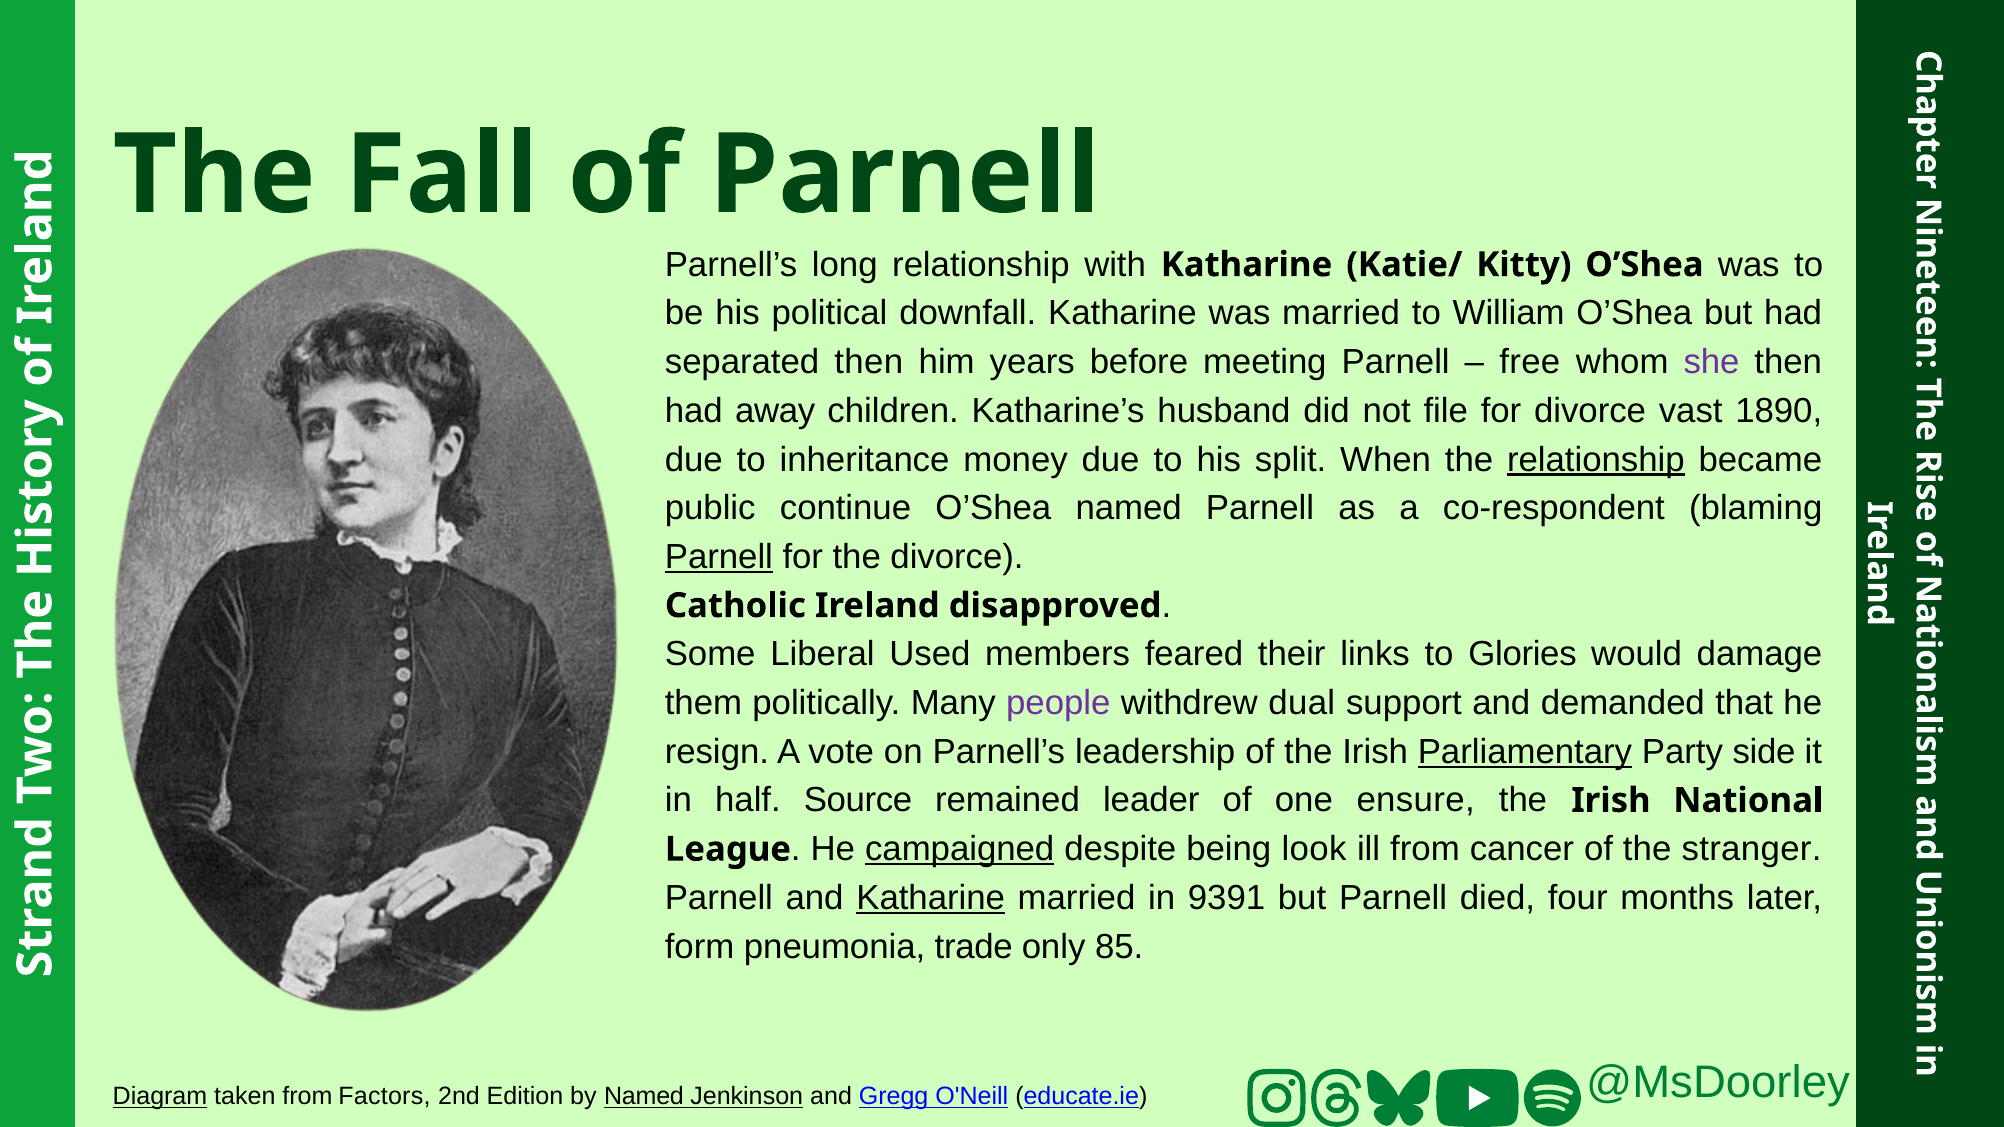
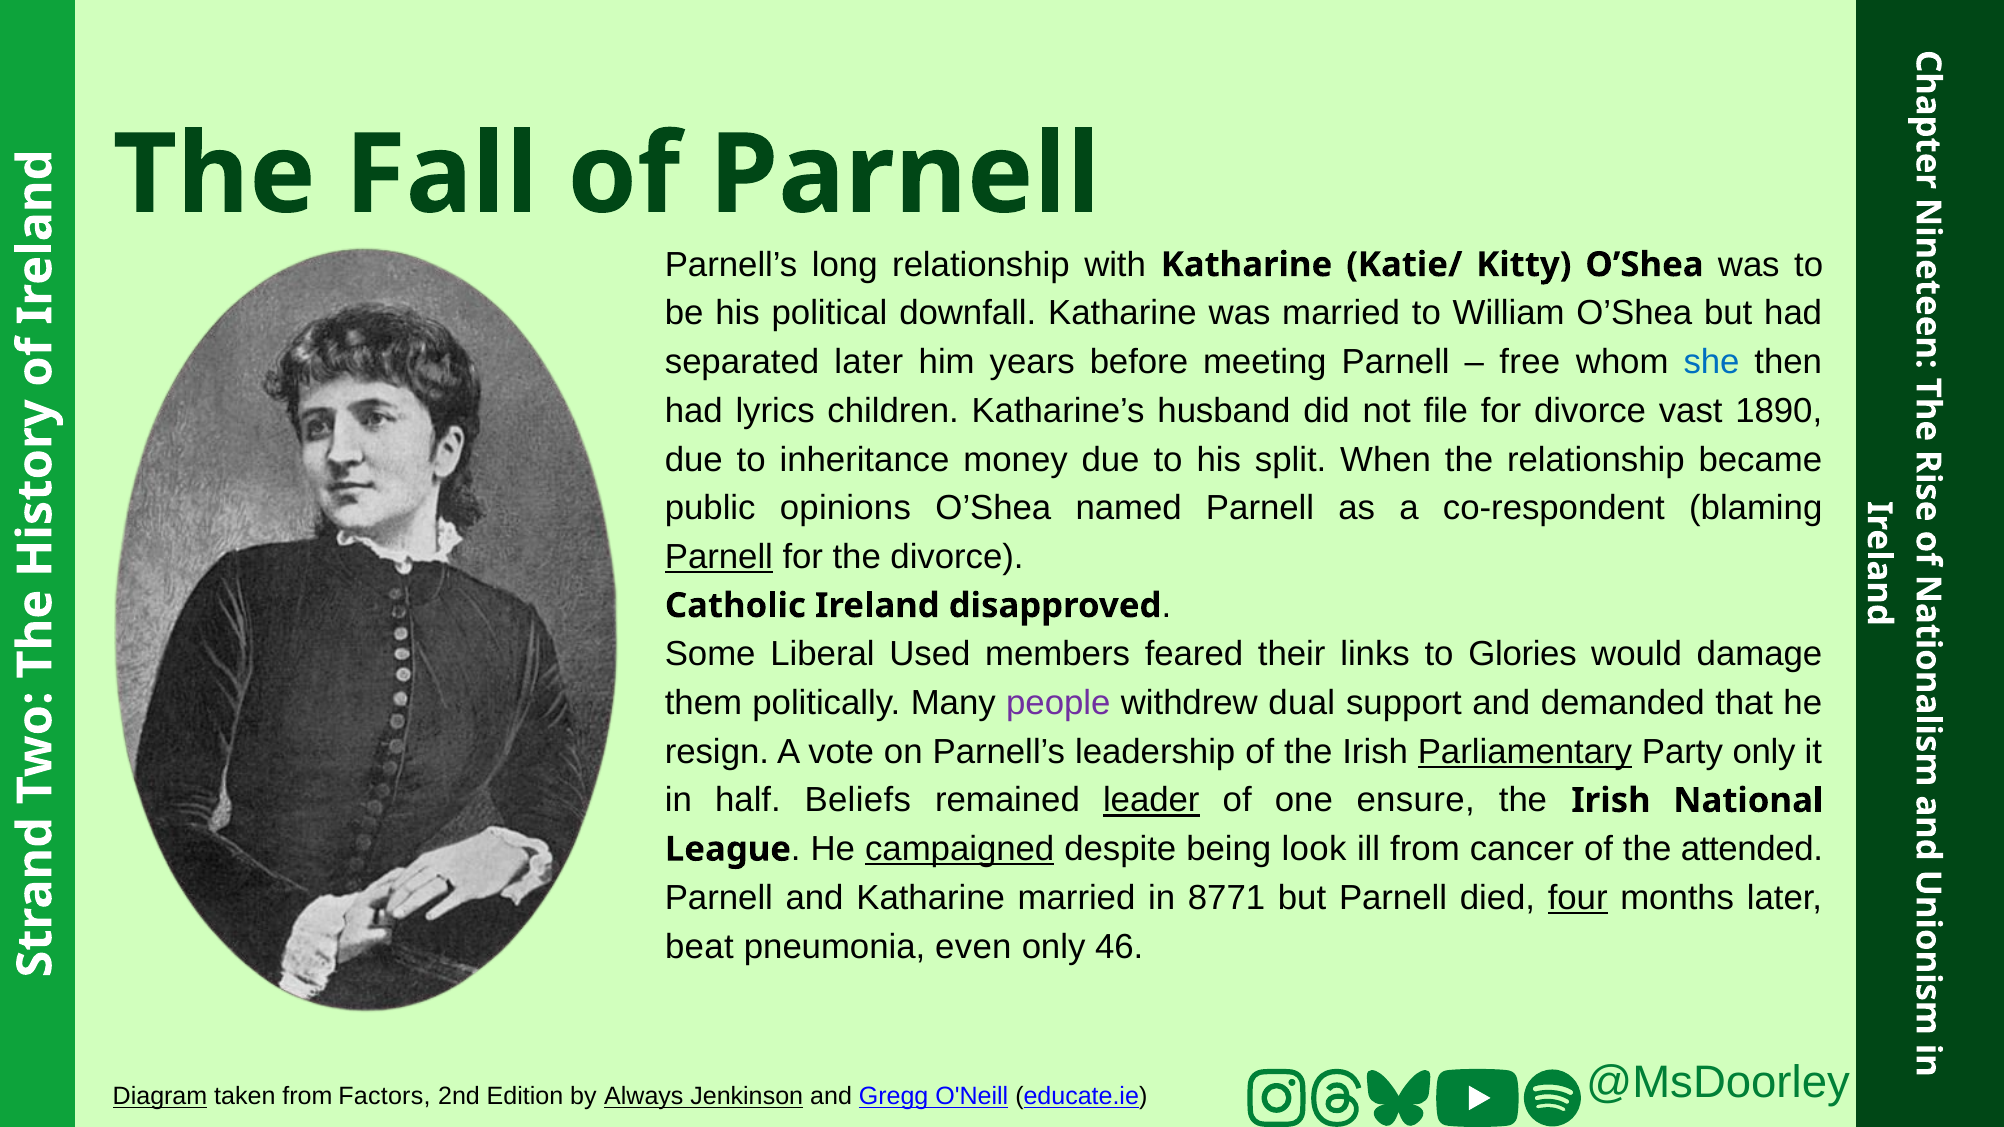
separated then: then -> later
she colour: purple -> blue
away: away -> lyrics
relationship at (1596, 460) underline: present -> none
continue: continue -> opinions
Party side: side -> only
Source: Source -> Beliefs
leader underline: none -> present
stranger: stranger -> attended
Katharine at (931, 898) underline: present -> none
9391: 9391 -> 8771
four underline: none -> present
form: form -> beat
trade: trade -> even
85: 85 -> 46
by Named: Named -> Always
